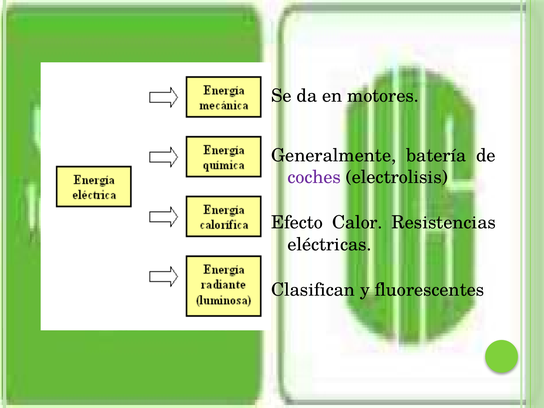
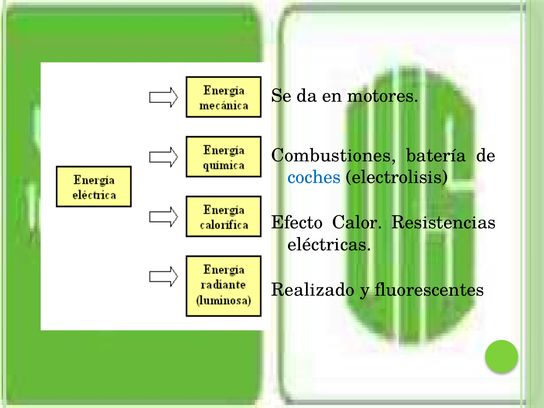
Generalmente: Generalmente -> Combustiones
coches colour: purple -> blue
Clasifican: Clasifican -> Realizado
